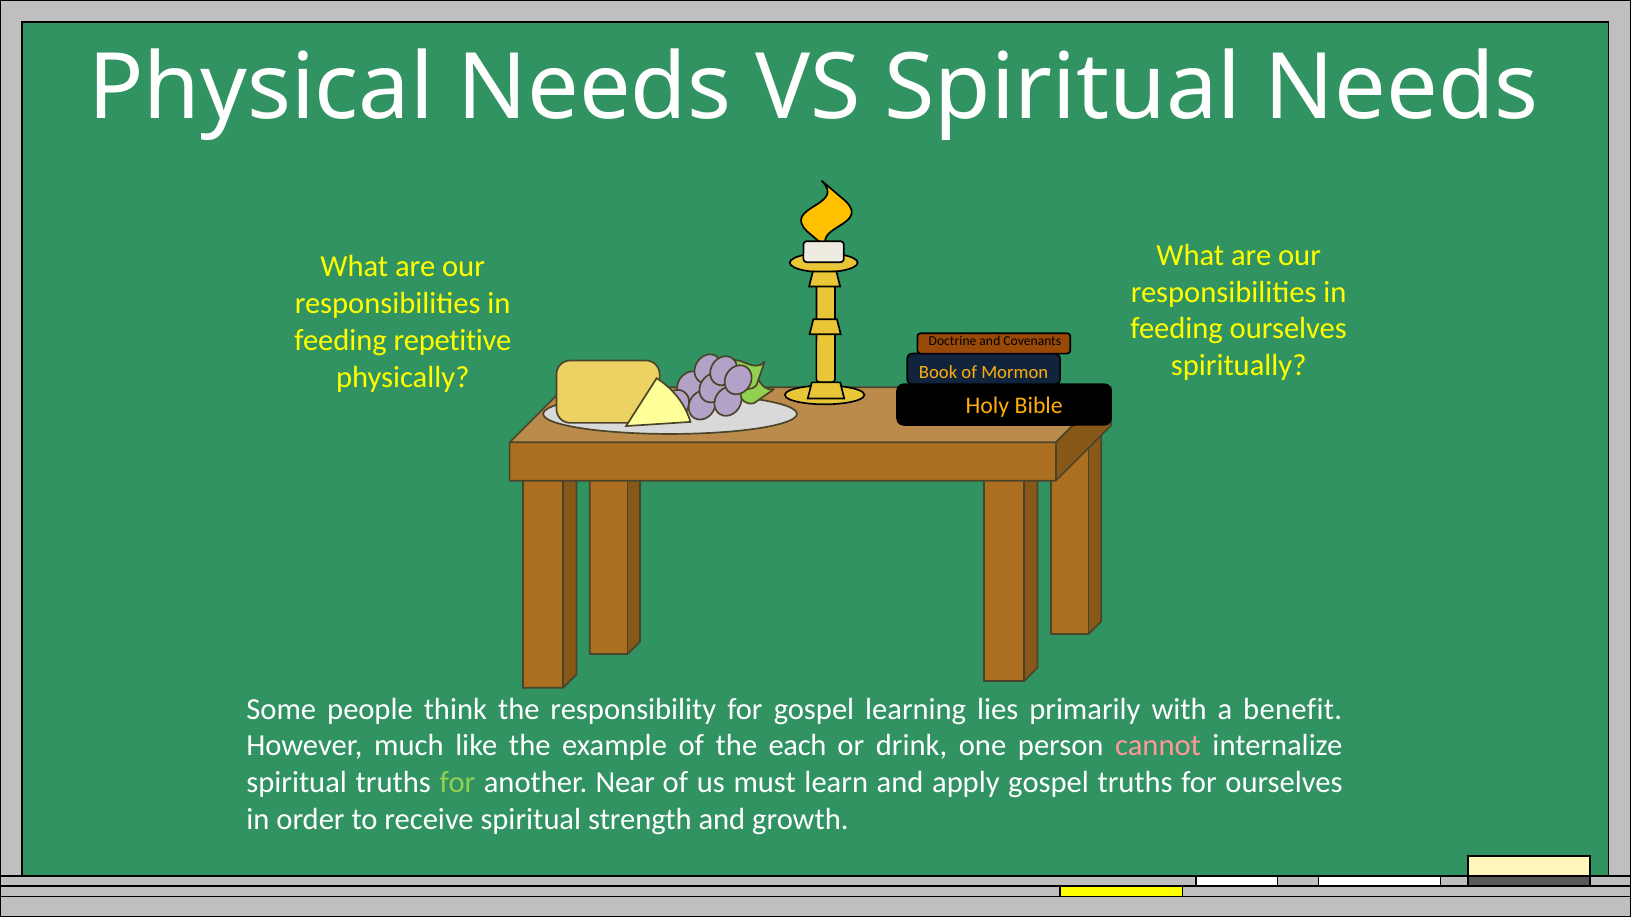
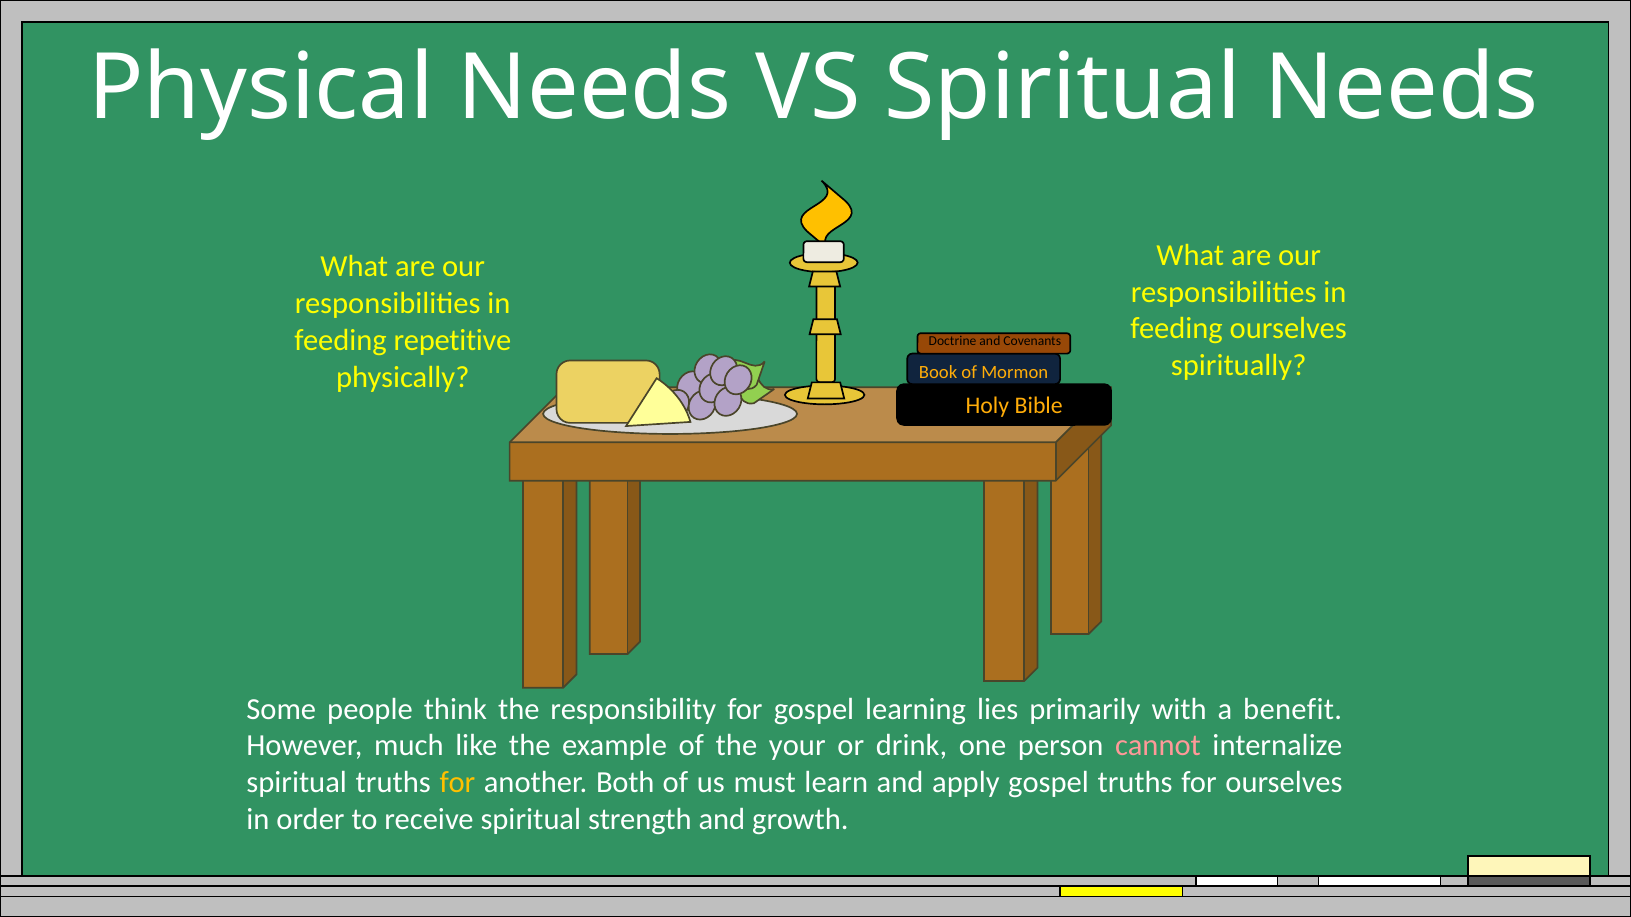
each: each -> your
for at (457, 783) colour: light green -> yellow
Near: Near -> Both
